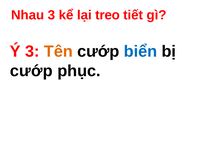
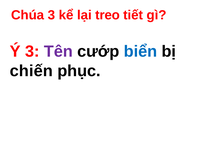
Nhau: Nhau -> Chúa
Tên colour: orange -> purple
cướp at (31, 71): cướp -> chiến
